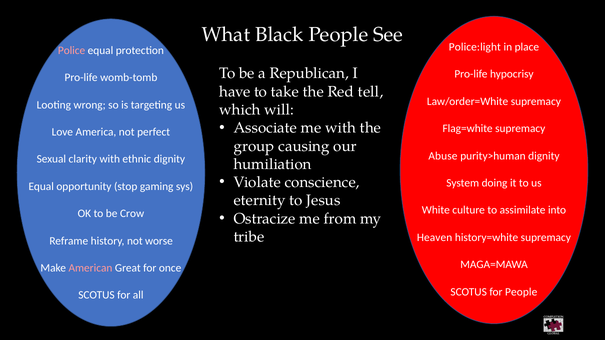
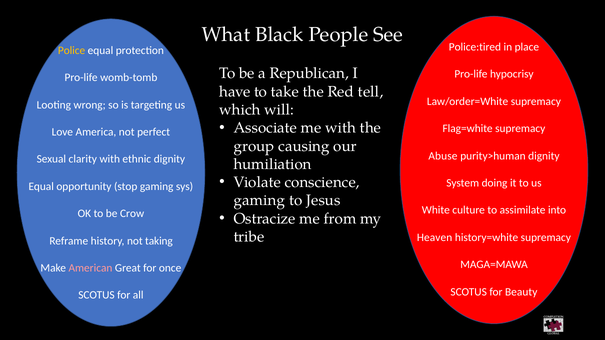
Police:light: Police:light -> Police:tired
Police colour: pink -> yellow
eternity at (260, 201): eternity -> gaming
worse: worse -> taking
for People: People -> Beauty
